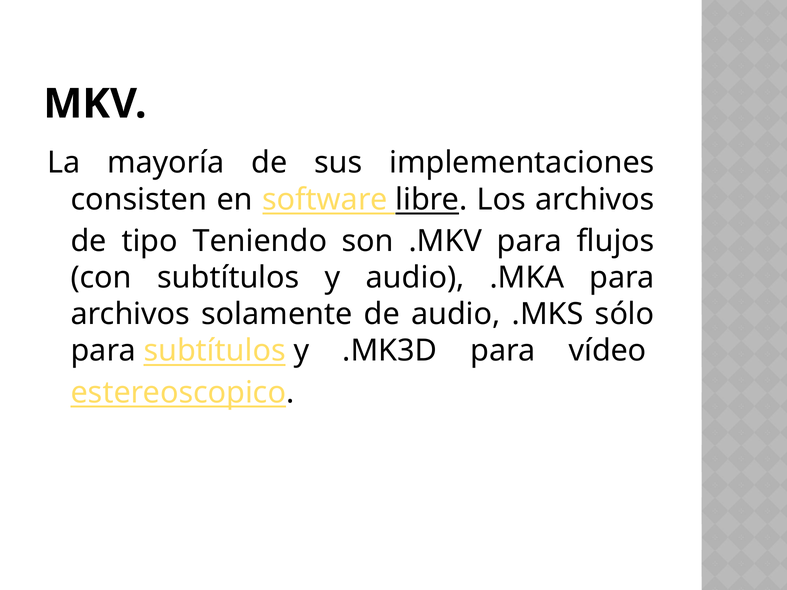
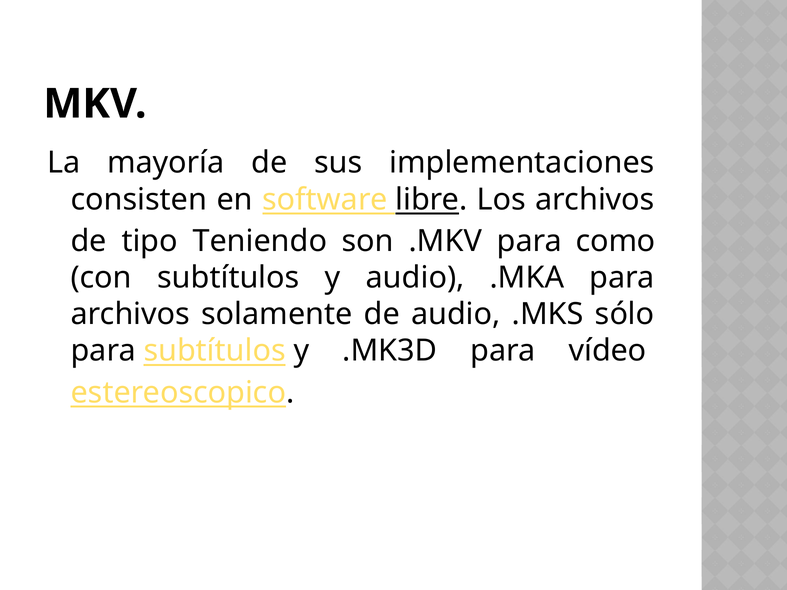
flujos: flujos -> como
